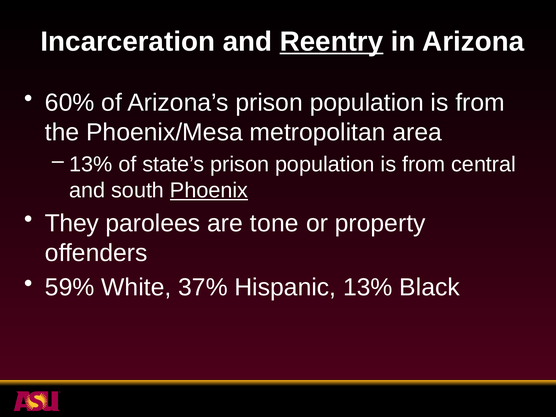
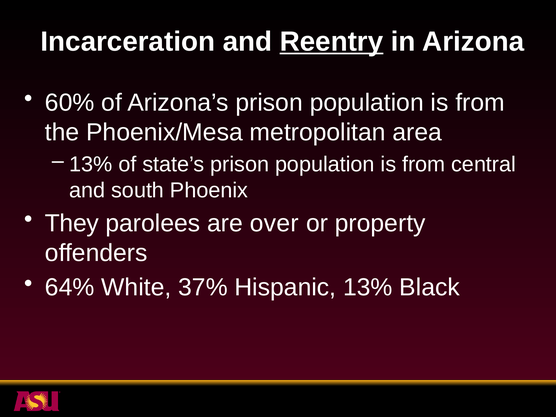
Phoenix underline: present -> none
tone: tone -> over
59%: 59% -> 64%
